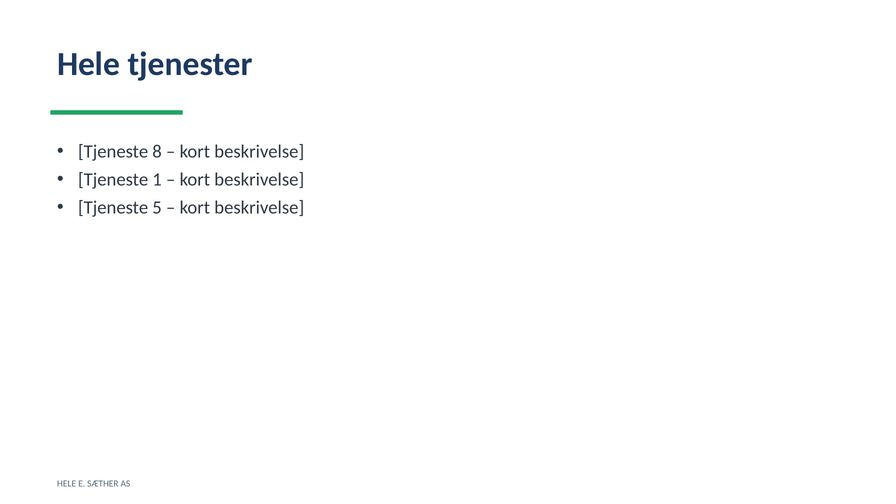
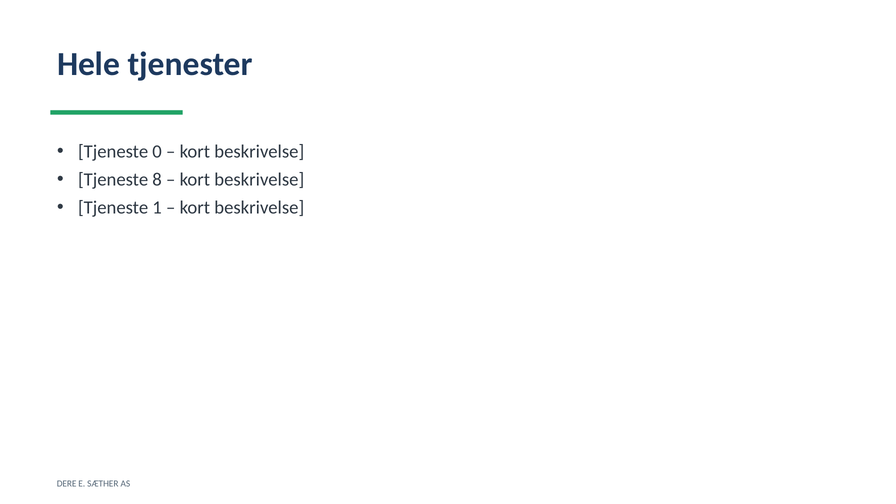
8: 8 -> 0
1: 1 -> 8
5: 5 -> 1
HELE at (67, 484): HELE -> DERE
